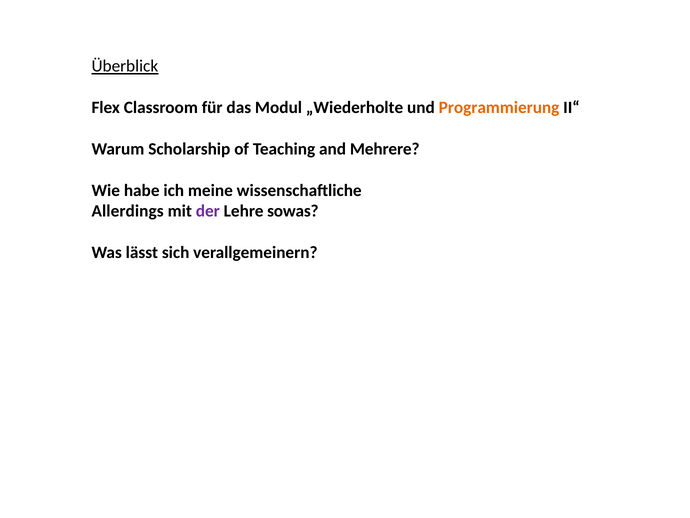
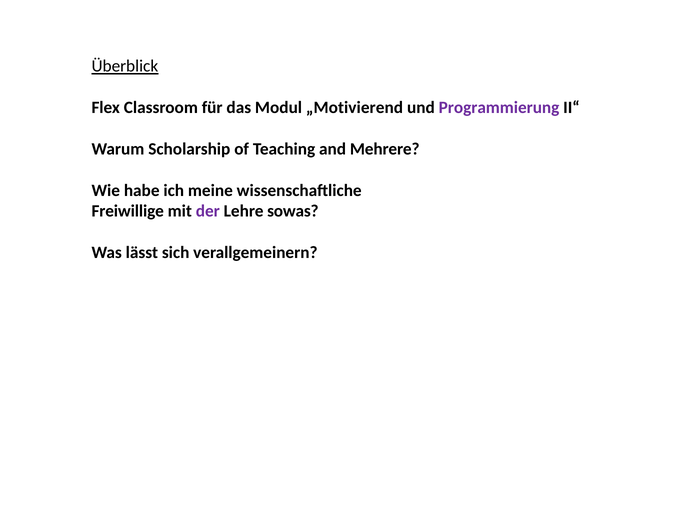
„Wiederholte: „Wiederholte -> „Motivierend
Programmierung colour: orange -> purple
Allerdings: Allerdings -> Freiwillige
